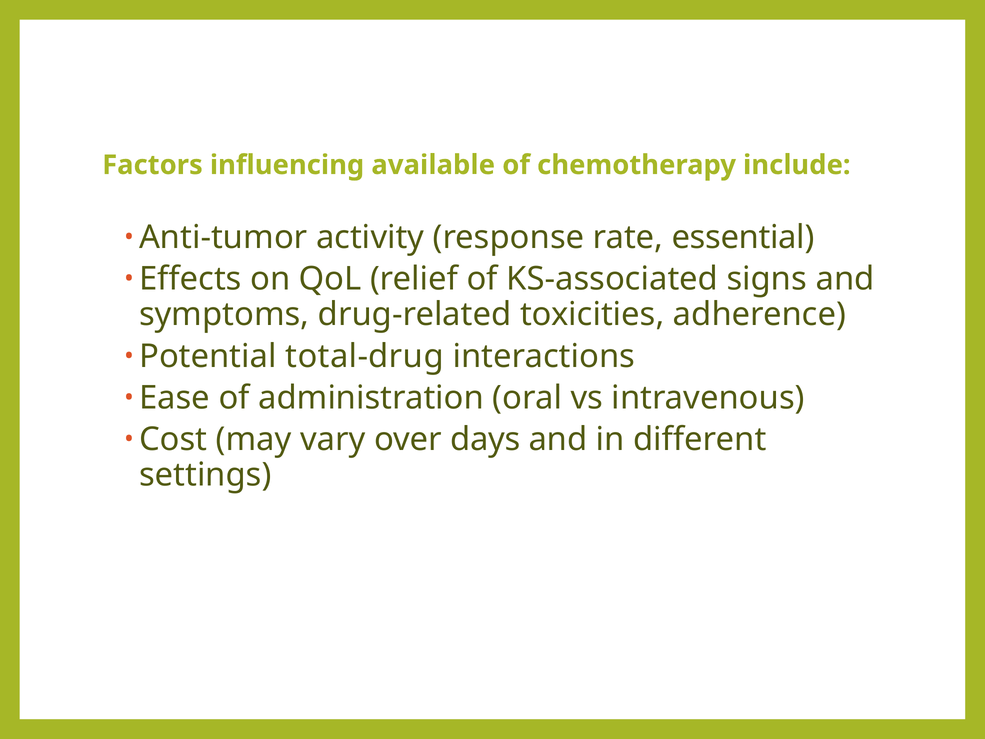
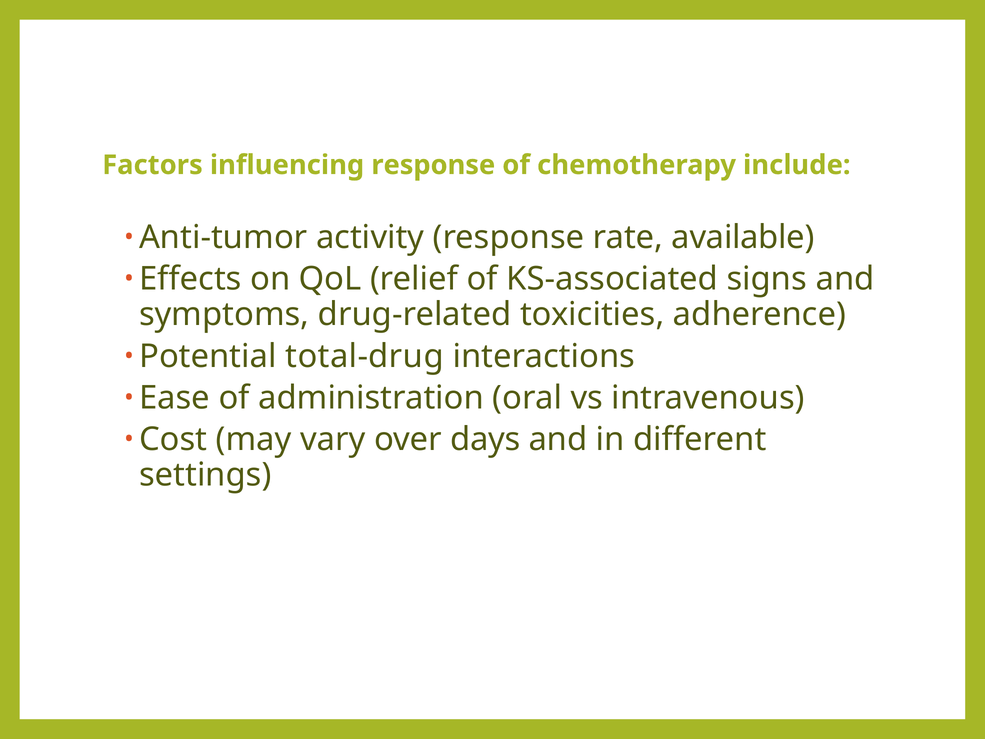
influencing available: available -> response
essential: essential -> available
